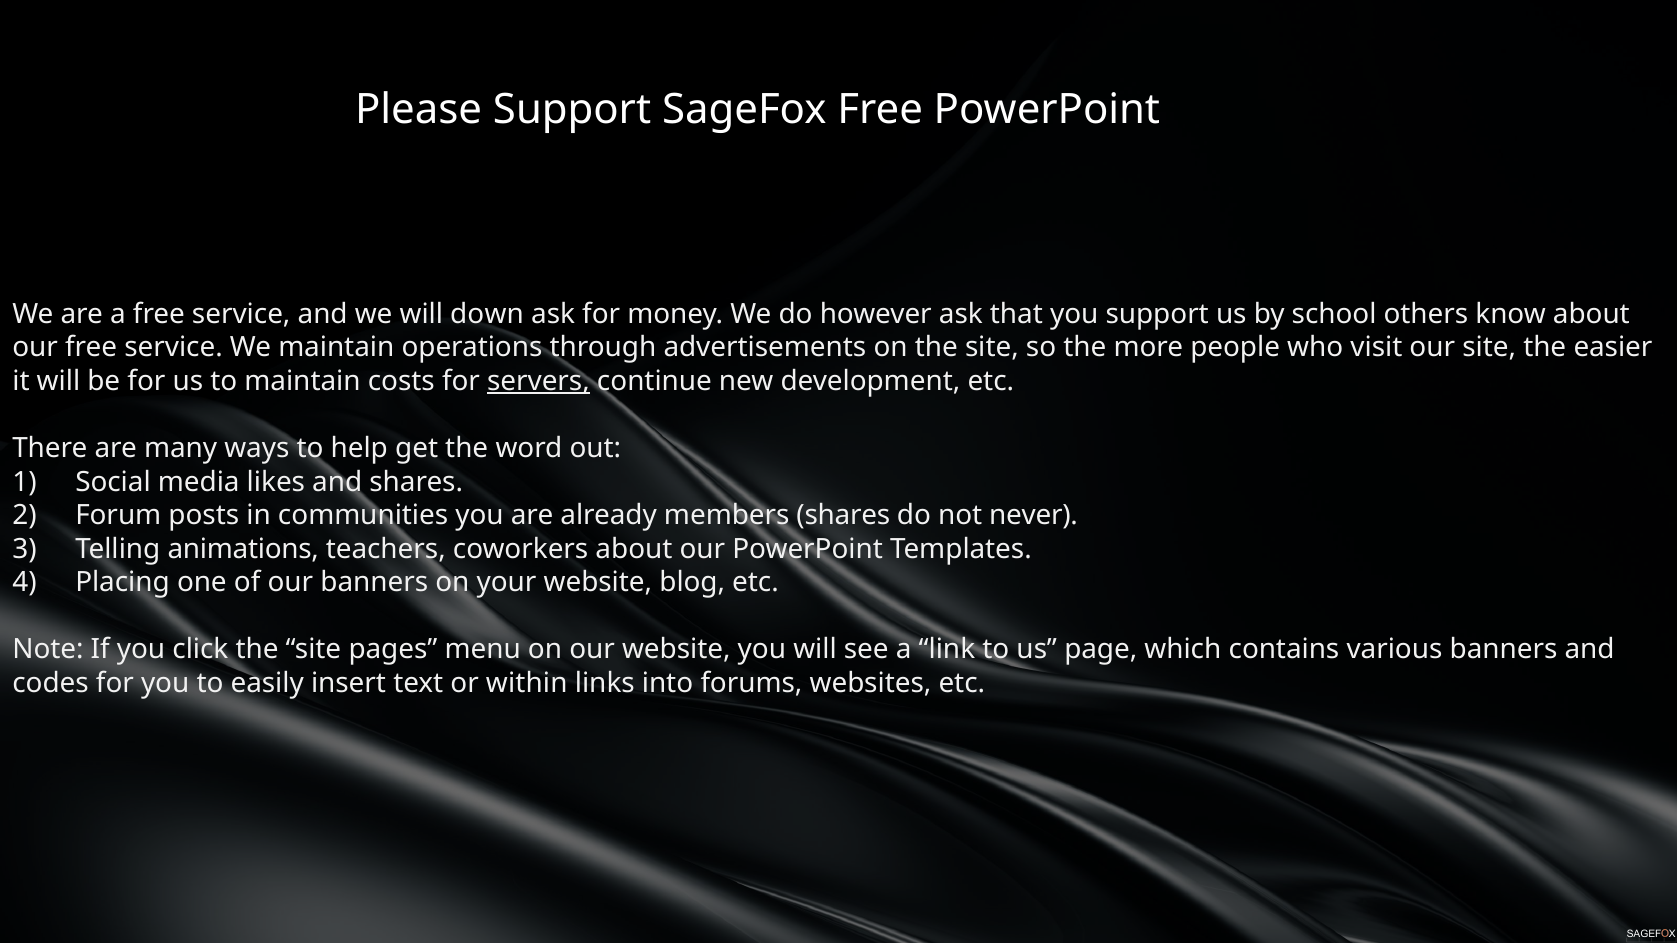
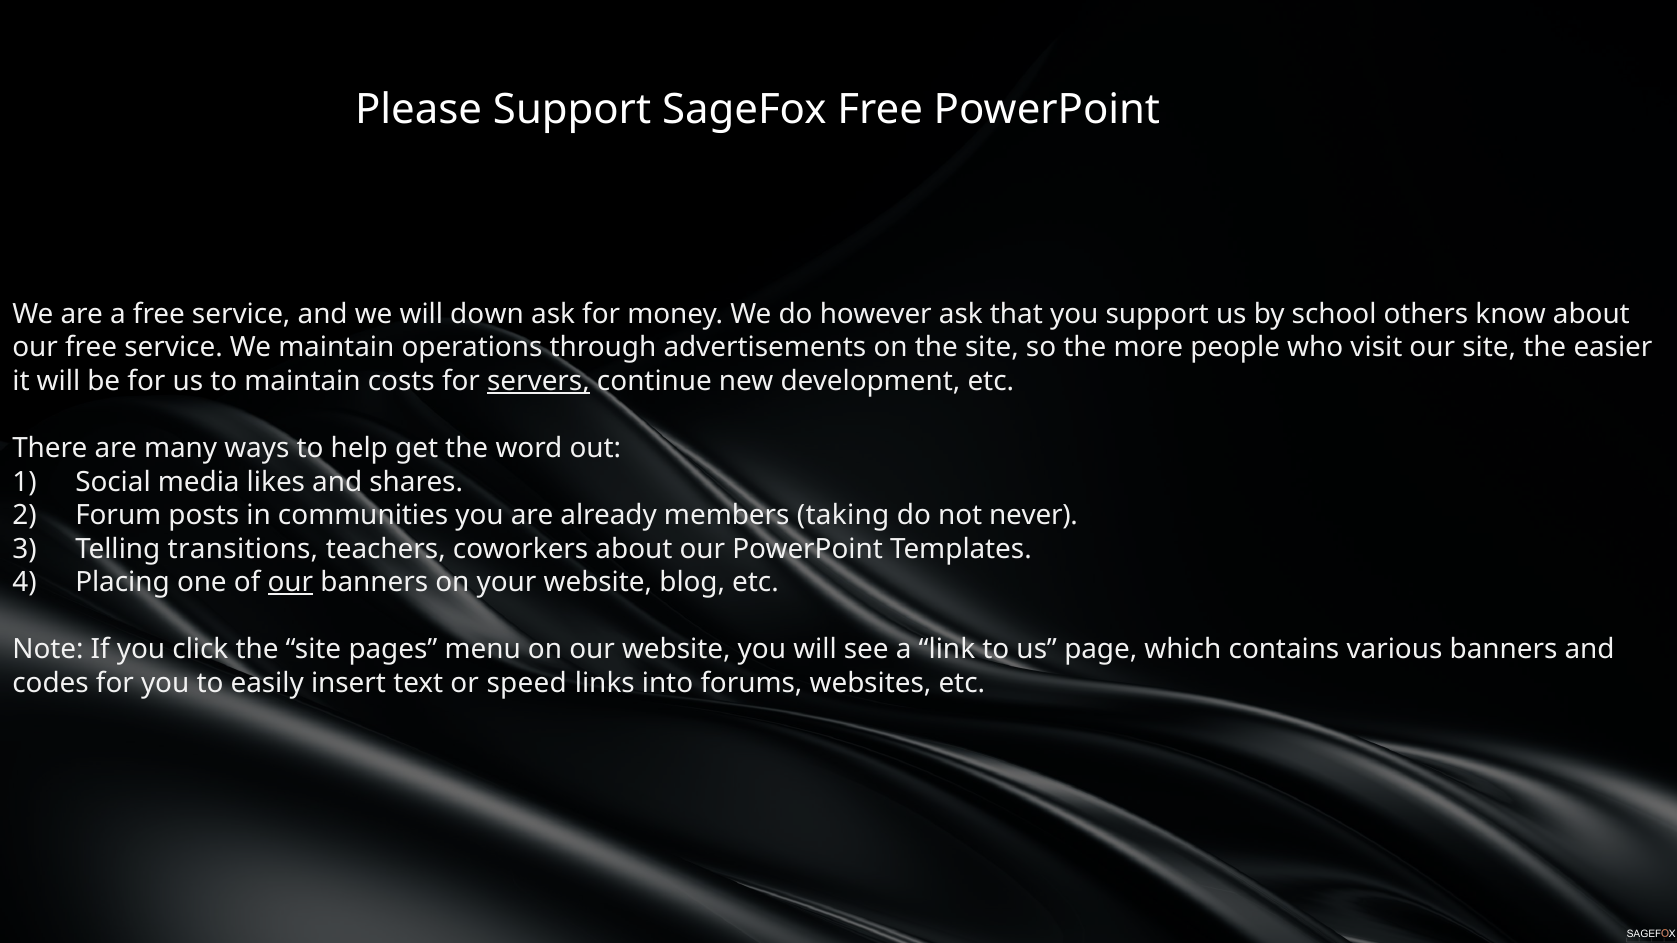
members shares: shares -> taking
animations: animations -> transitions
our at (290, 583) underline: none -> present
within: within -> speed
